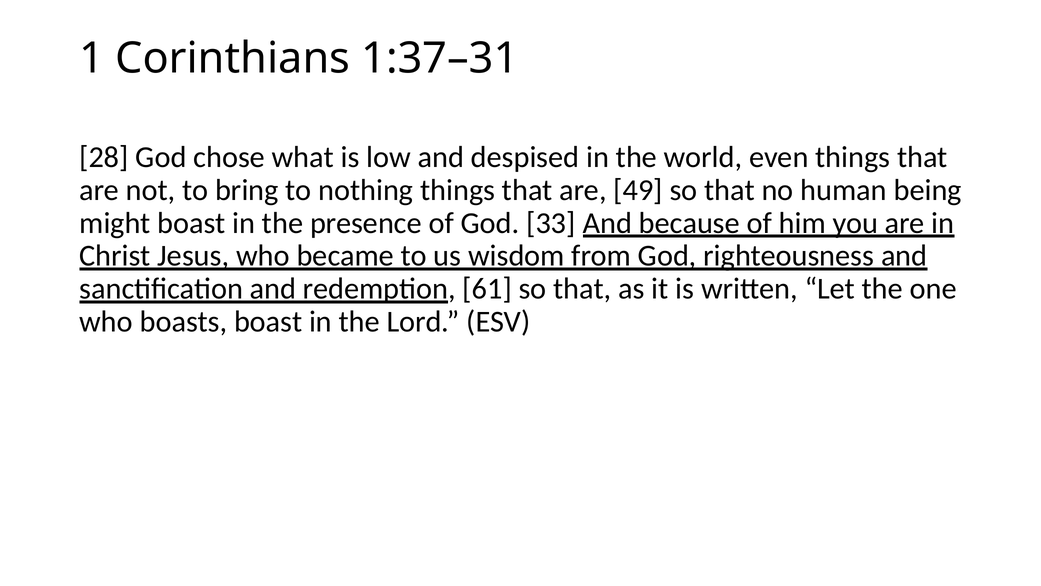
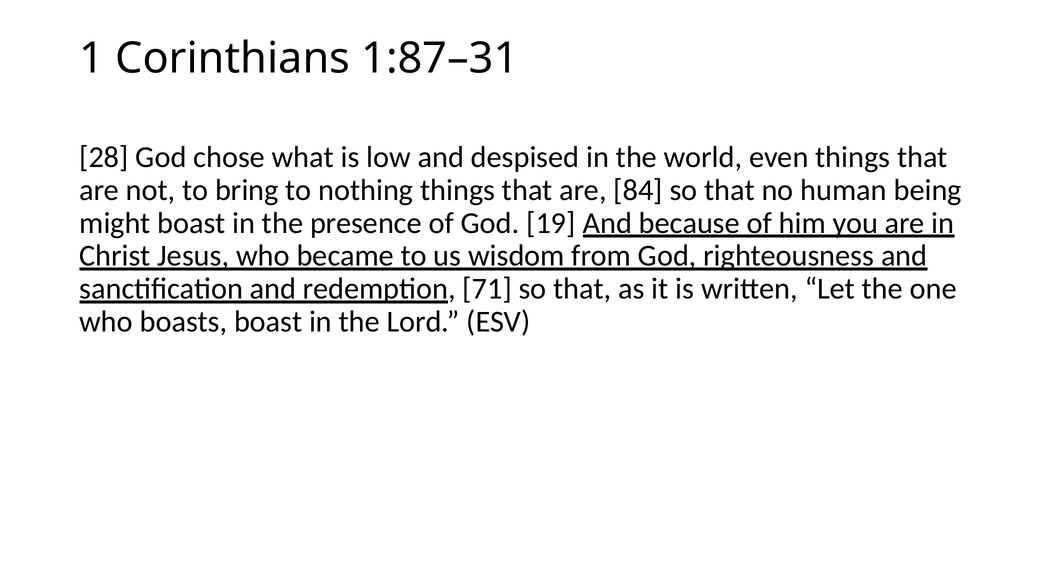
1:37–31: 1:37–31 -> 1:87–31
49: 49 -> 84
33: 33 -> 19
61: 61 -> 71
